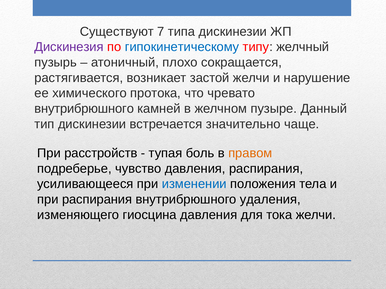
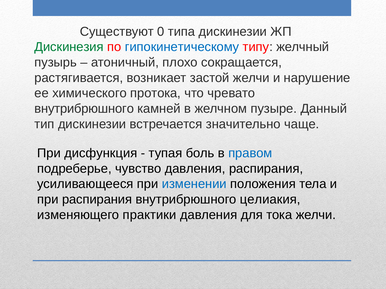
7: 7 -> 0
Дискинезия colour: purple -> green
расстройств: расстройств -> дисфункция
правом colour: orange -> blue
удаления: удаления -> целиакия
гиосцина: гиосцина -> практики
